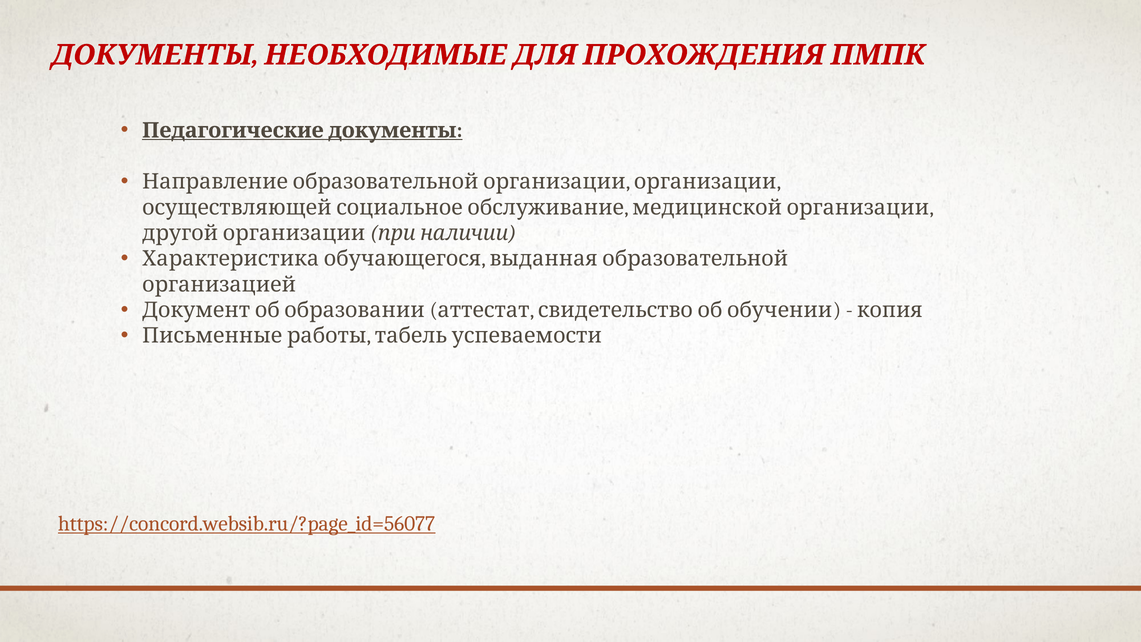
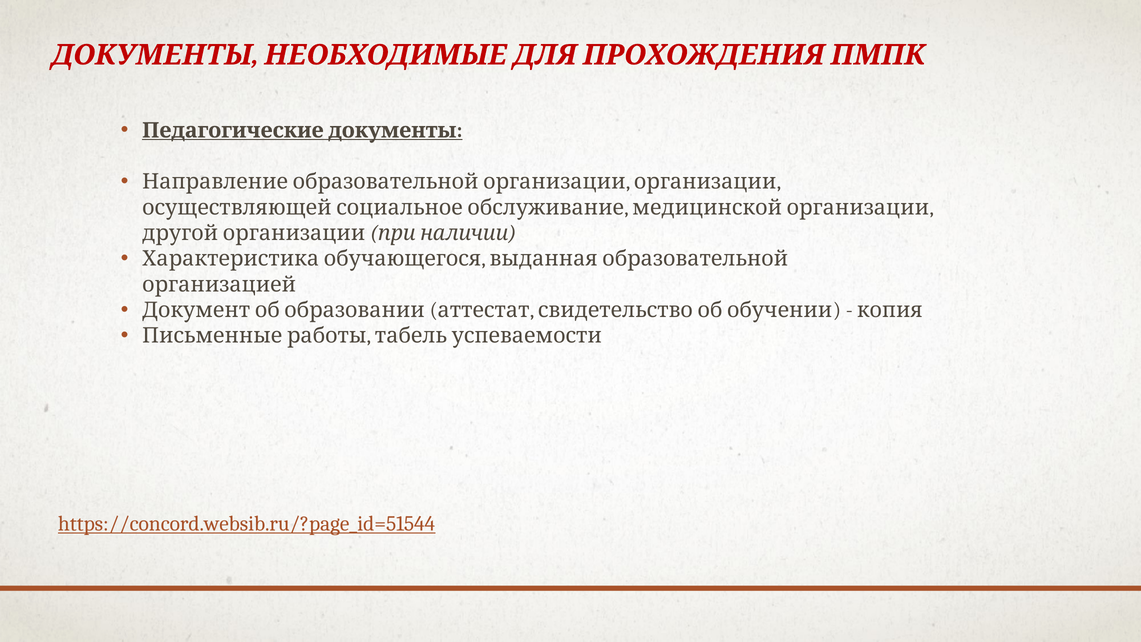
https://concord.websib.ru/?page_id=56077: https://concord.websib.ru/?page_id=56077 -> https://concord.websib.ru/?page_id=51544
